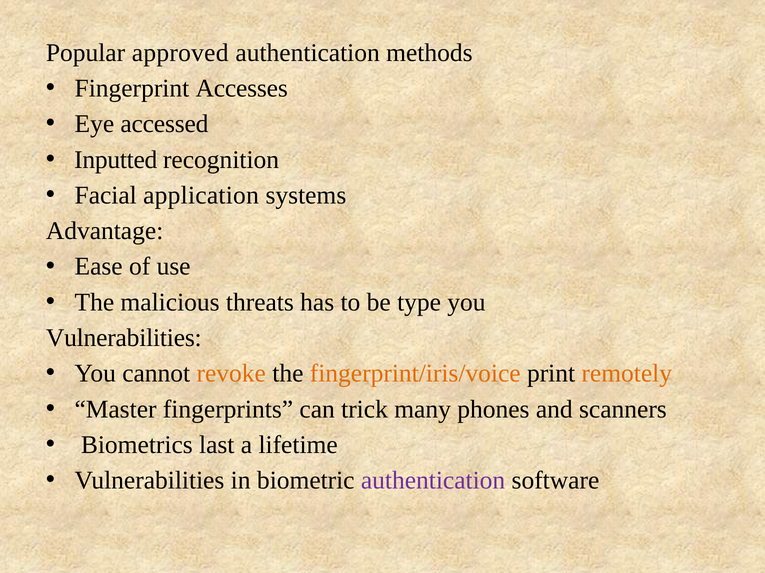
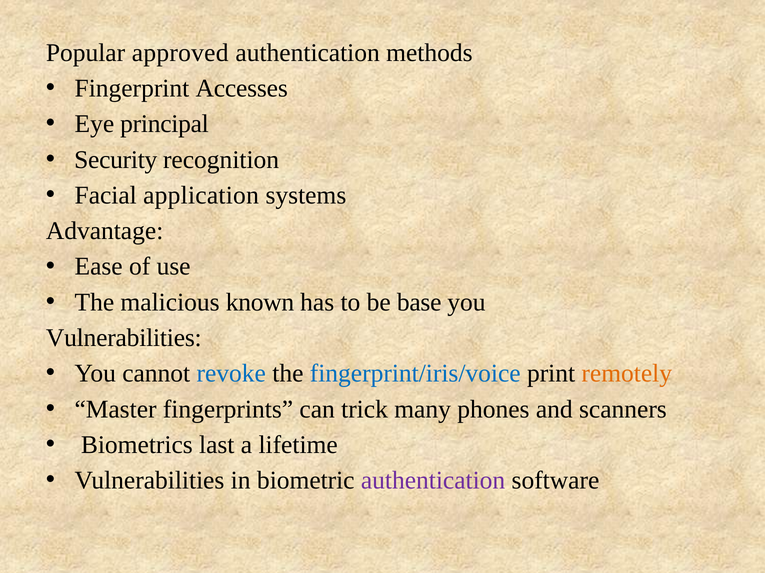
accessed: accessed -> principal
Inputted: Inputted -> Security
threats: threats -> known
type: type -> base
revoke colour: orange -> blue
fingerprint/iris/voice colour: orange -> blue
